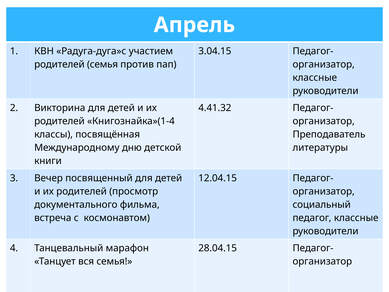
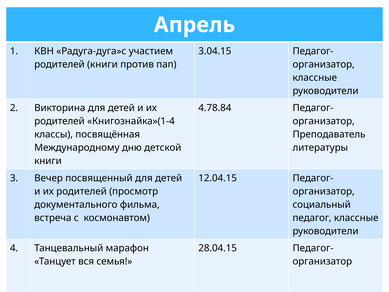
родителей семья: семья -> книги
4.41.32: 4.41.32 -> 4.78.84
